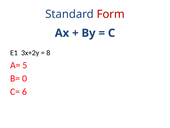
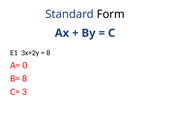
Form colour: red -> black
5: 5 -> 0
B= 0: 0 -> 8
6: 6 -> 3
